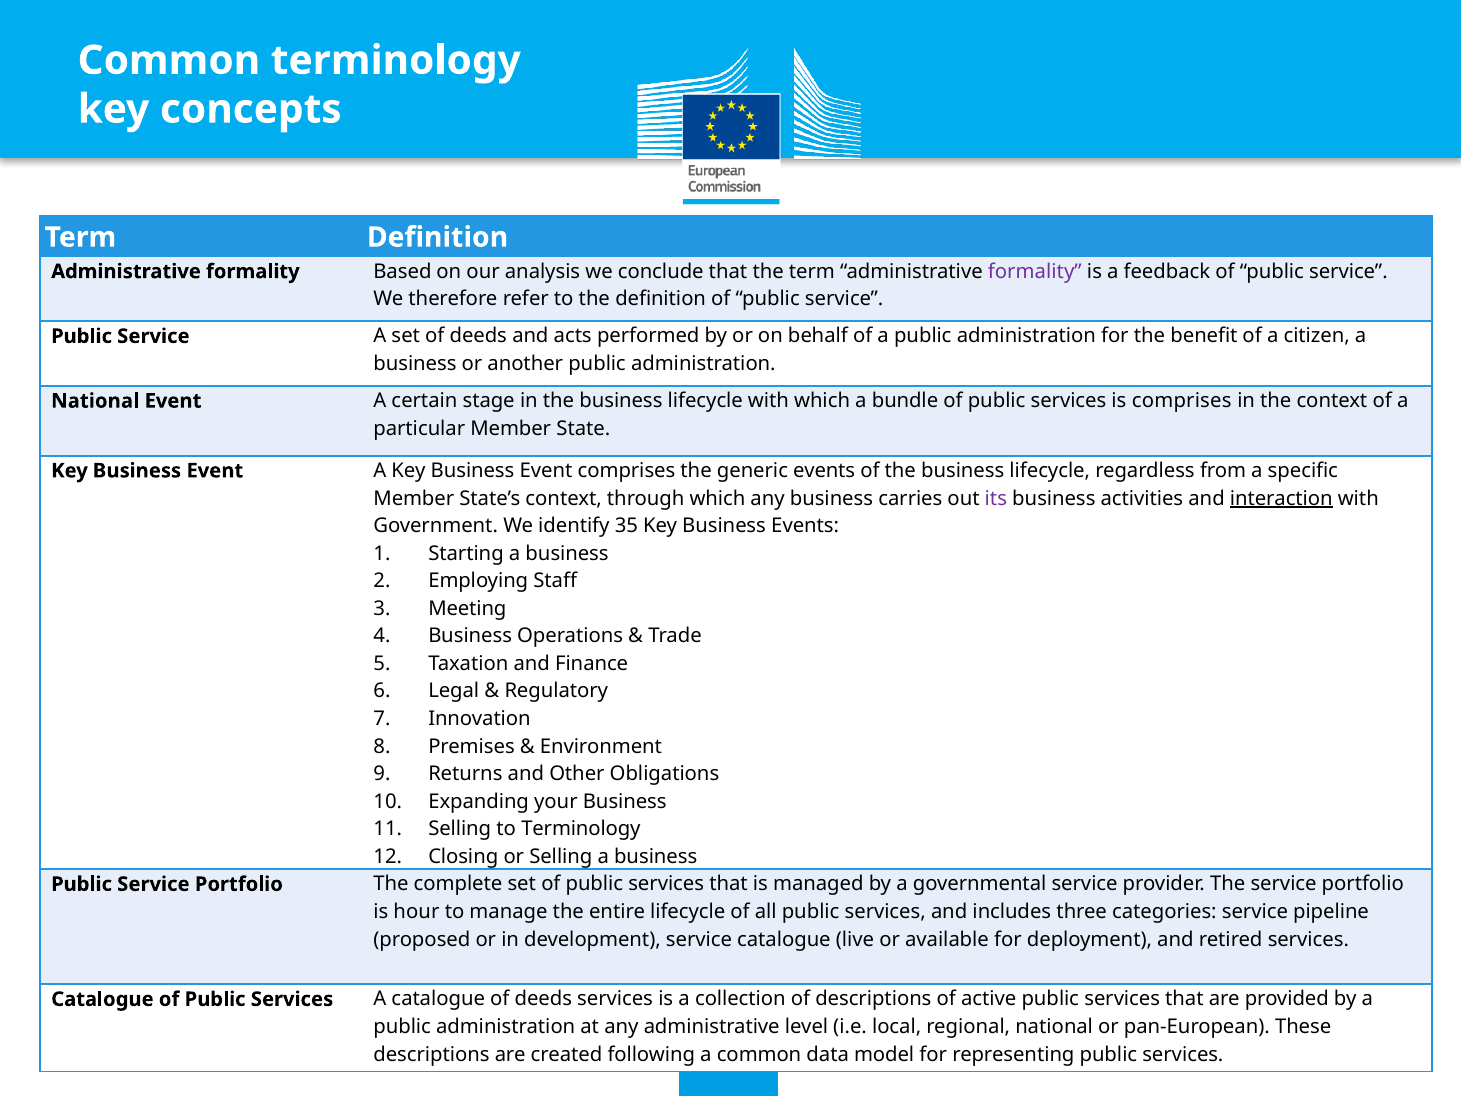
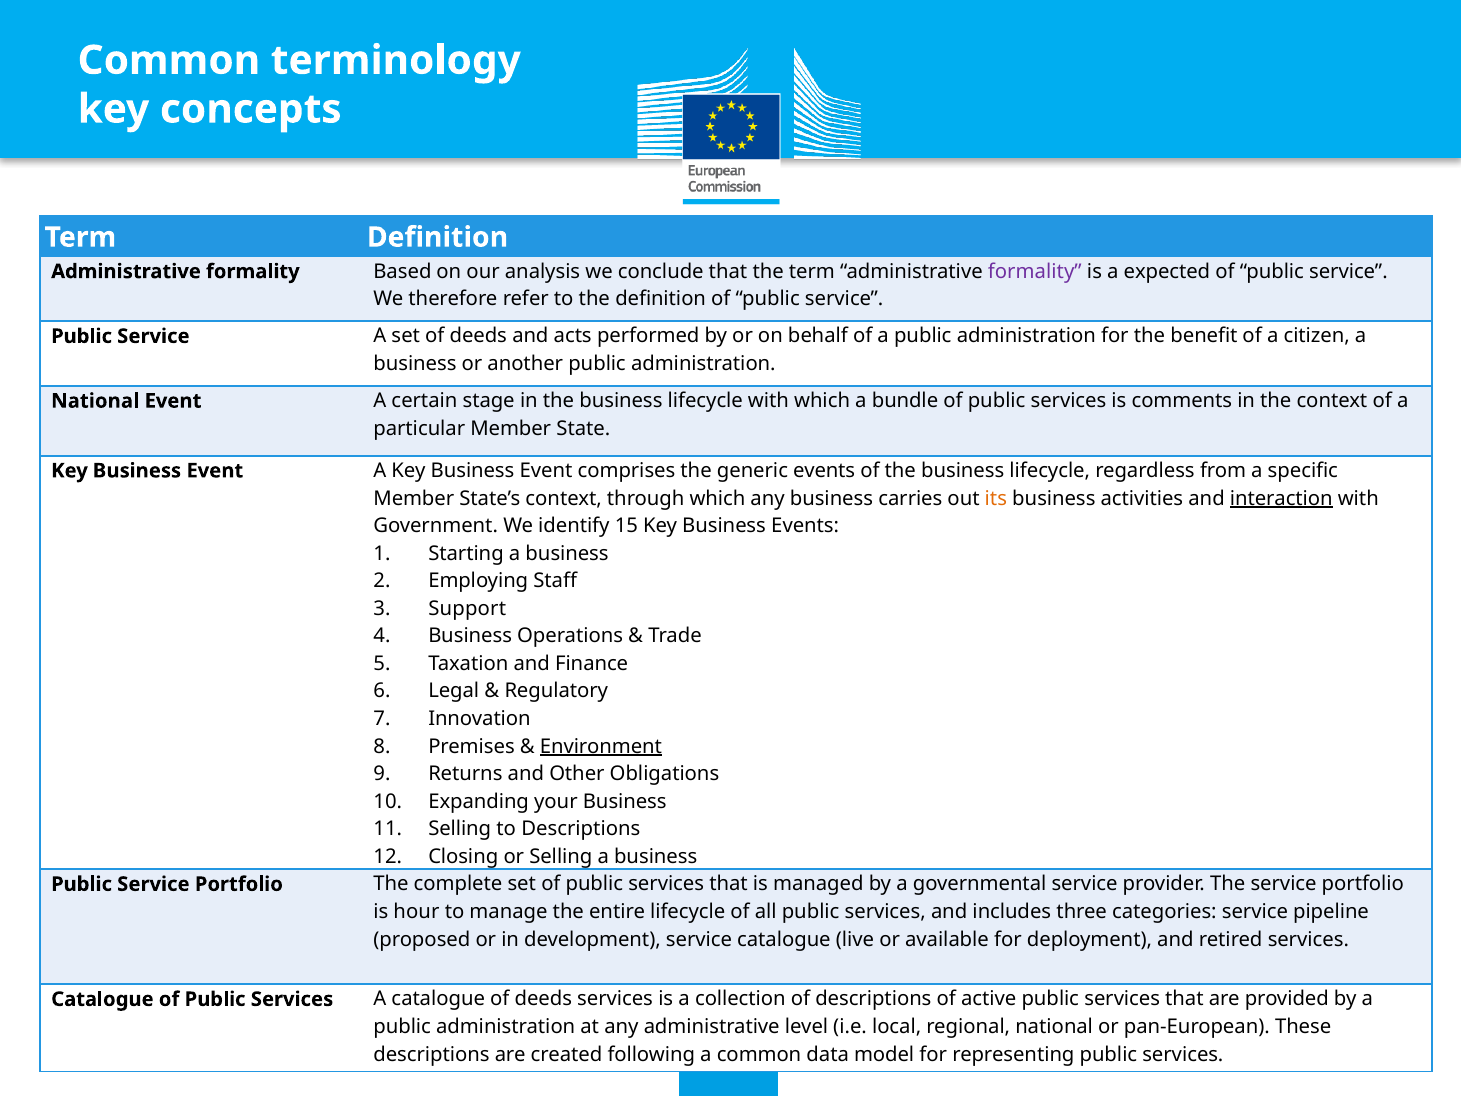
feedback: feedback -> expected
is comprises: comprises -> comments
its colour: purple -> orange
35: 35 -> 15
Meeting: Meeting -> Support
Environment underline: none -> present
to Terminology: Terminology -> Descriptions
